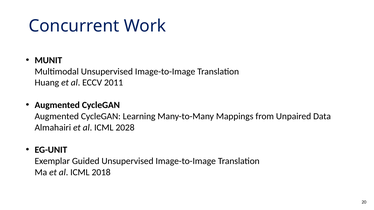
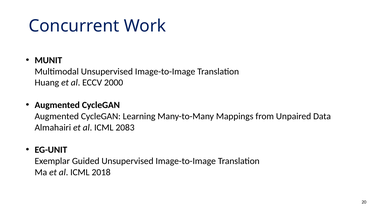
2011: 2011 -> 2000
2028: 2028 -> 2083
